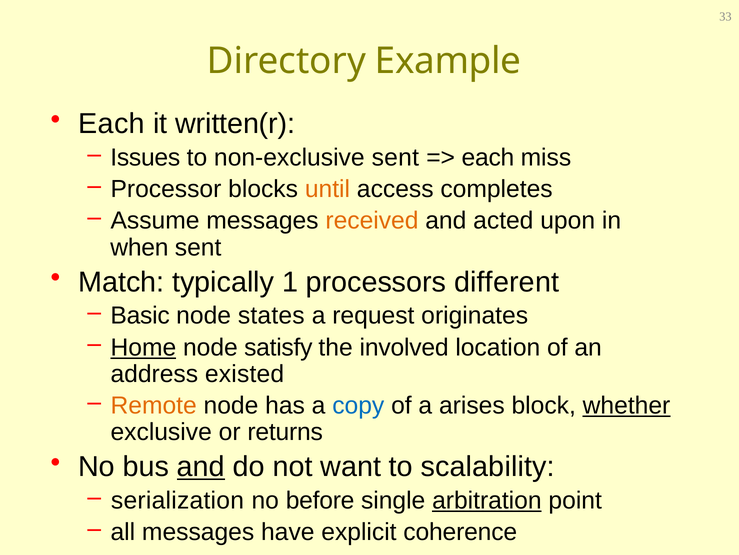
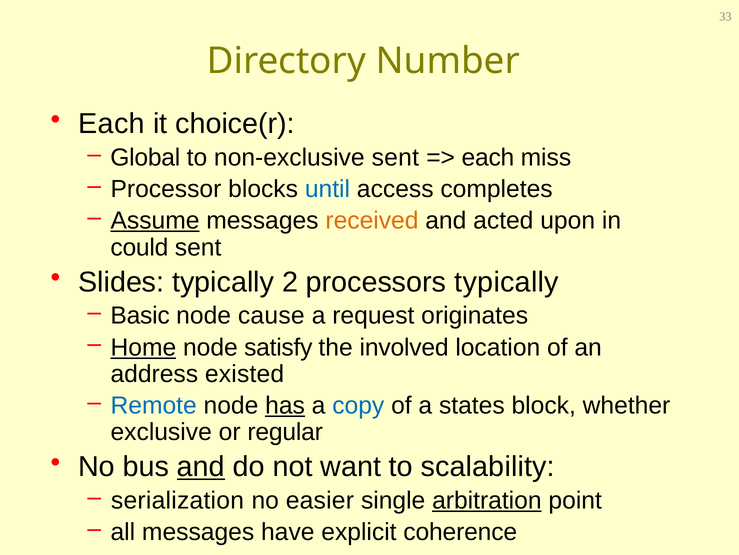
Example: Example -> Number
written(r: written(r -> choice(r
Issues: Issues -> Global
until colour: orange -> blue
Assume underline: none -> present
when: when -> could
Match: Match -> Slides
1: 1 -> 2
processors different: different -> typically
states: states -> cause
Remote colour: orange -> blue
has underline: none -> present
arises: arises -> states
whether underline: present -> none
returns: returns -> regular
before: before -> easier
